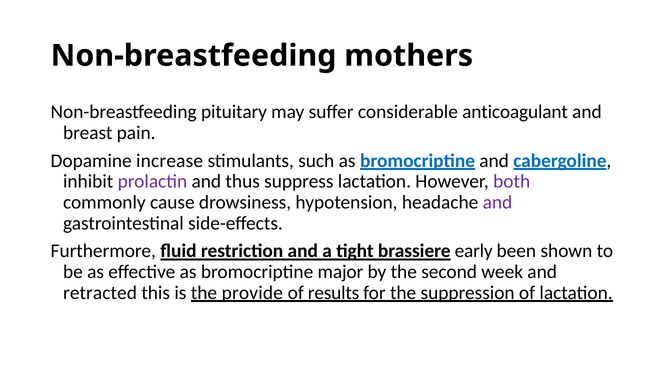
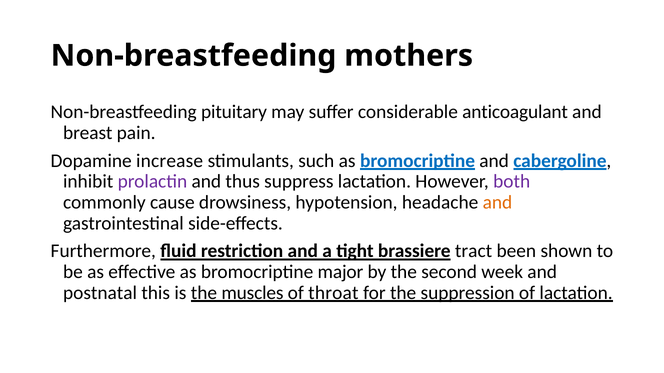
and at (497, 203) colour: purple -> orange
early: early -> tract
retracted: retracted -> postnatal
provide: provide -> muscles
results: results -> throat
